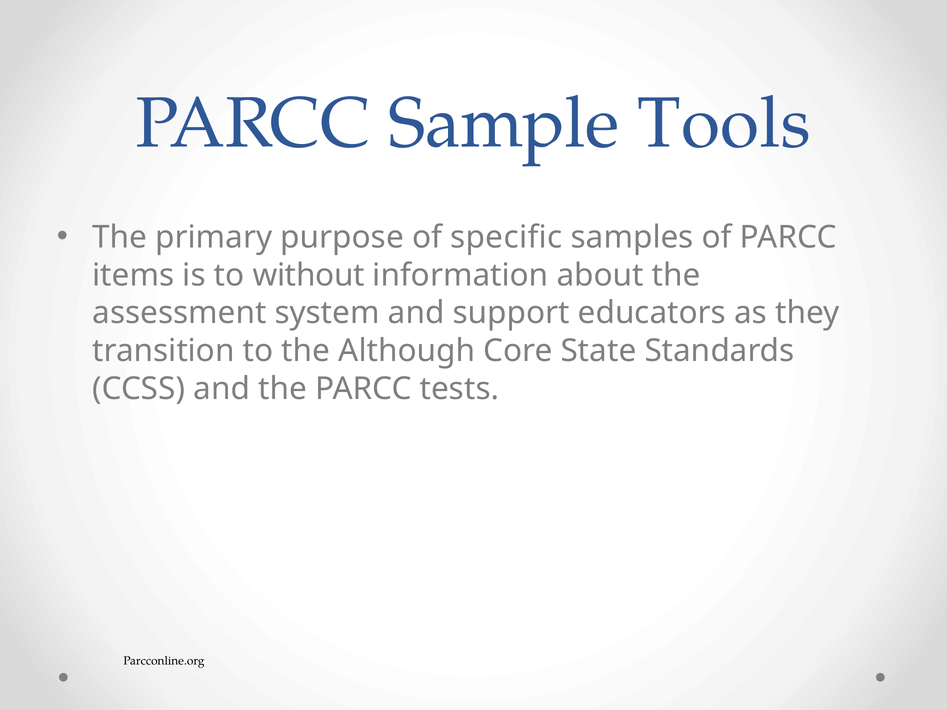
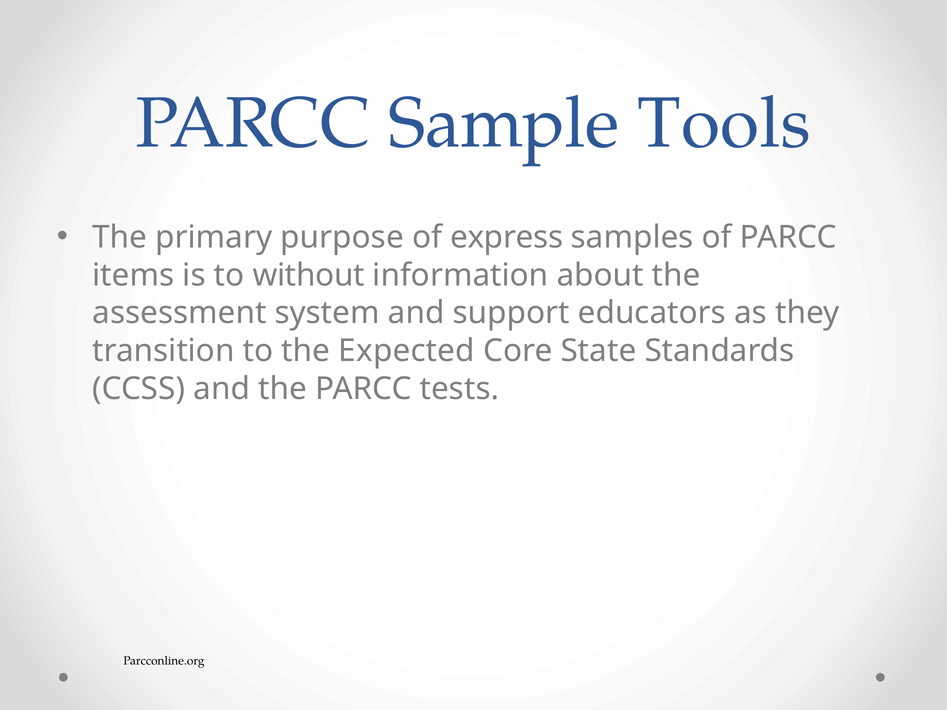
specific: specific -> express
Although: Although -> Expected
